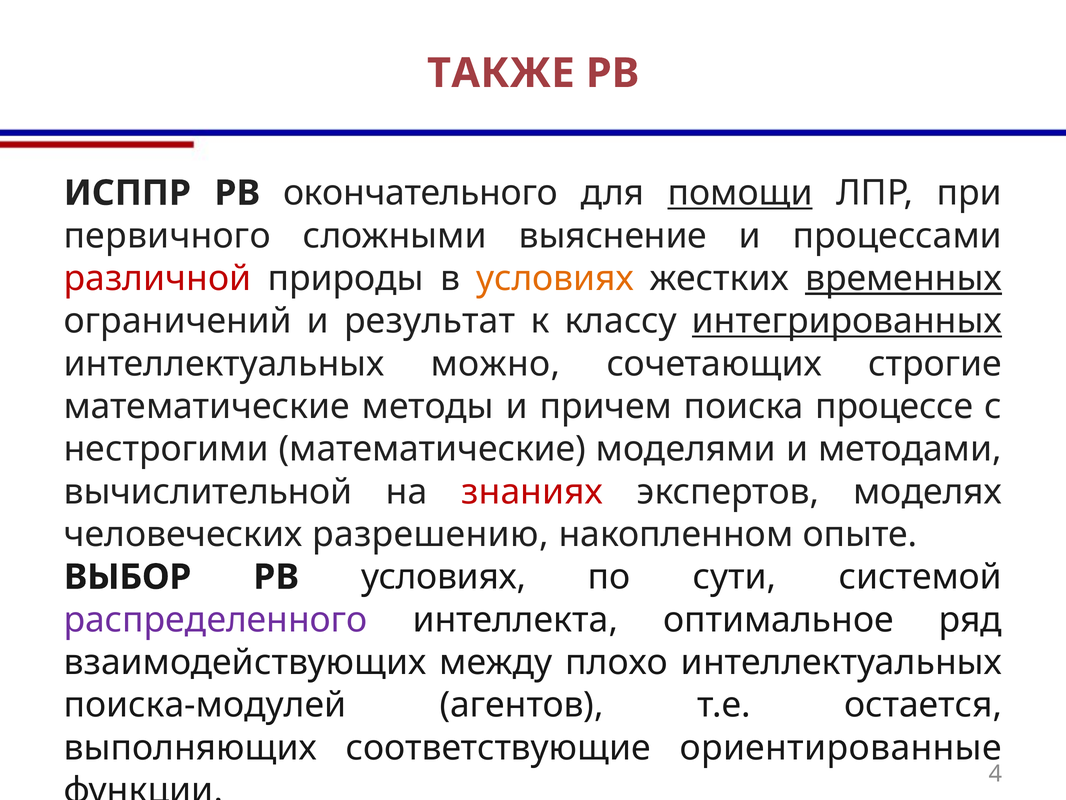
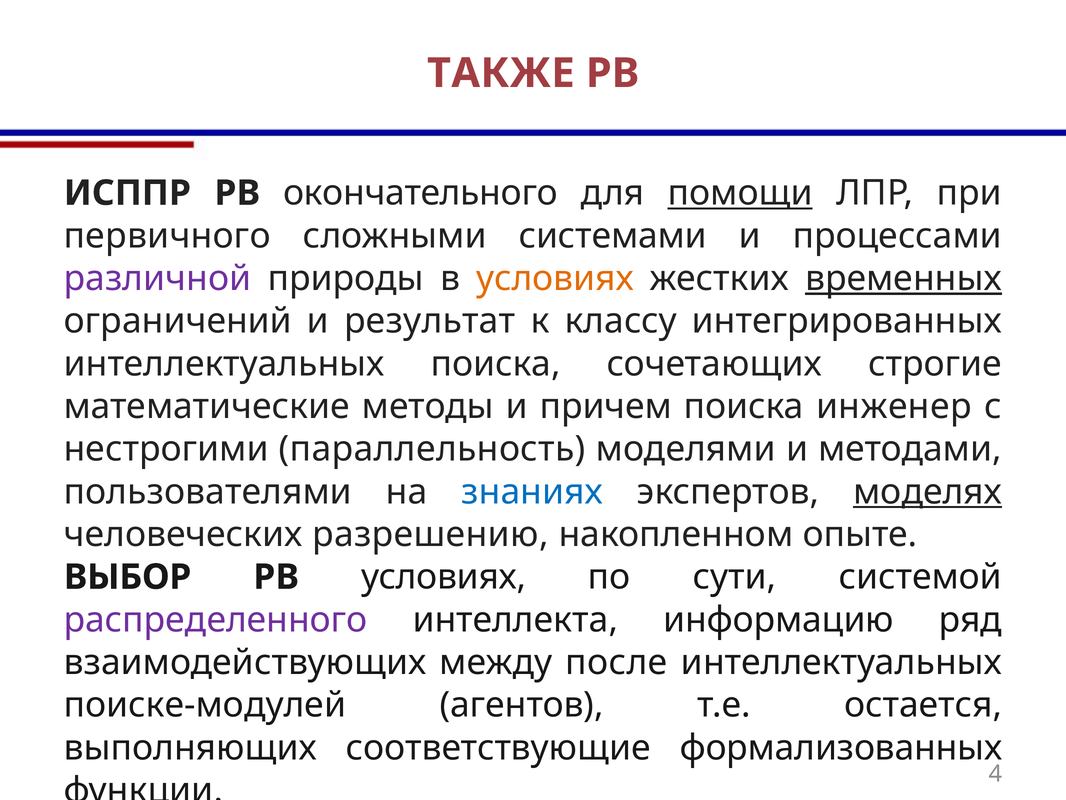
выяснение: выяснение -> системами
различной colour: red -> purple
интегрированных underline: present -> none
интеллектуальных можно: можно -> поиска
процессе: процессе -> инженер
нестрогими математические: математические -> параллельность
вычислительной: вычислительной -> пользователями
знаниях colour: red -> blue
моделях underline: none -> present
оптимальное: оптимальное -> информацию
плохо: плохо -> после
поиска-модулей: поиска-модулей -> поиске-модулей
ориентированные: ориентированные -> формализованных
